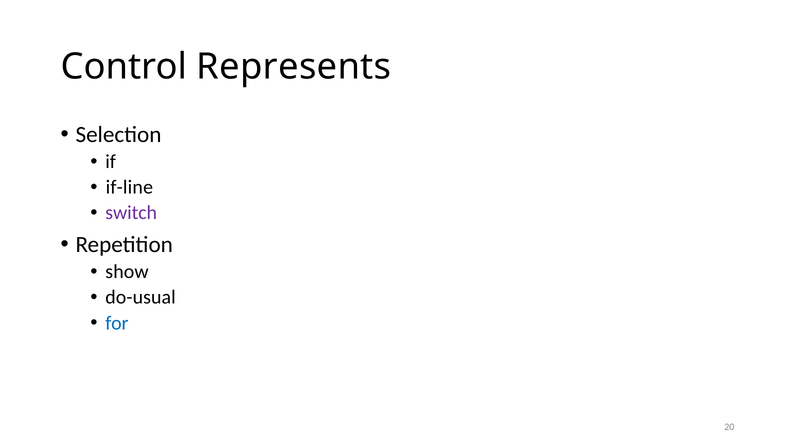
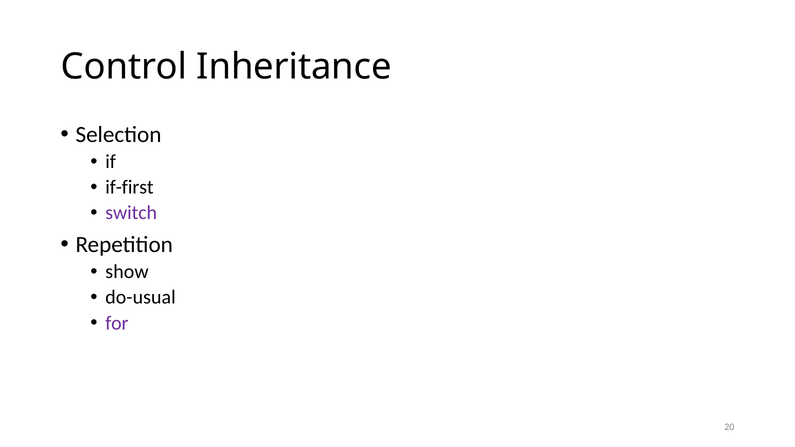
Represents: Represents -> Inheritance
if-line: if-line -> if-first
for colour: blue -> purple
